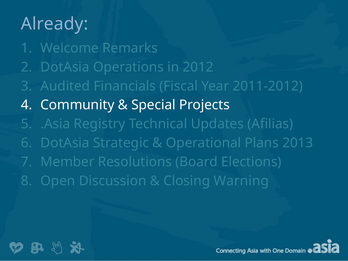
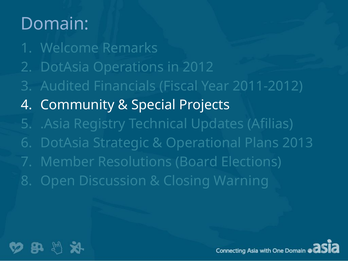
Already: Already -> Domain
